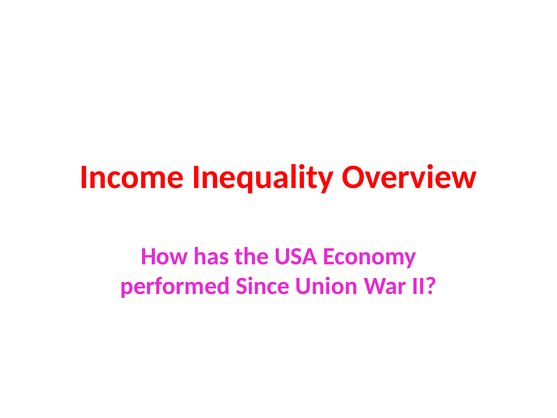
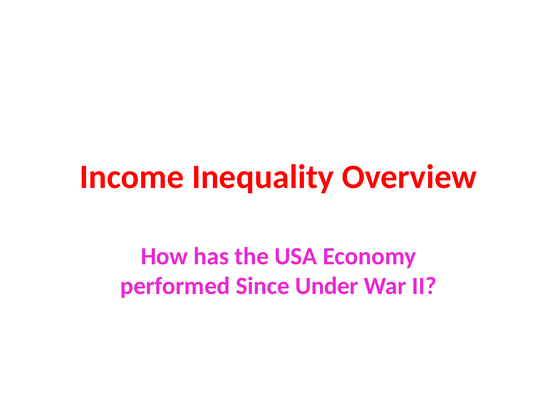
Union: Union -> Under
